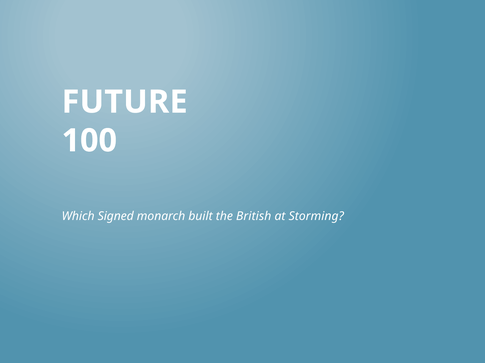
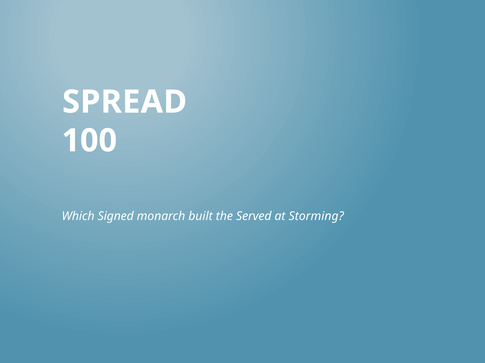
FUTURE: FUTURE -> SPREAD
British: British -> Served
